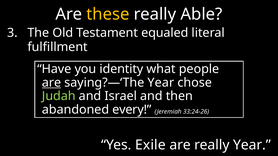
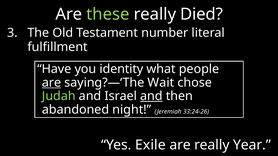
these colour: yellow -> light green
Able: Able -> Died
equaled: equaled -> number
saying?—‘The Year: Year -> Wait
and at (151, 96) underline: none -> present
every: every -> night
